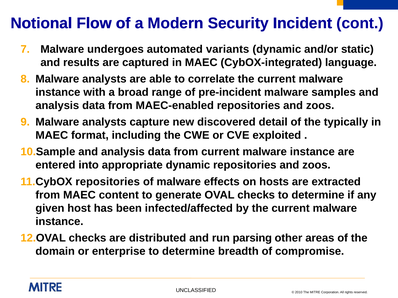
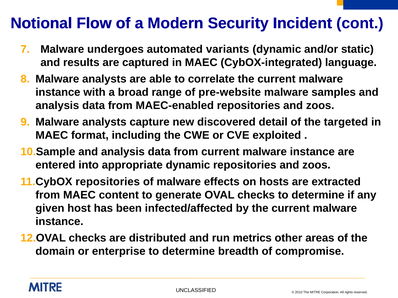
pre-incident: pre-incident -> pre-website
typically: typically -> targeted
parsing: parsing -> metrics
